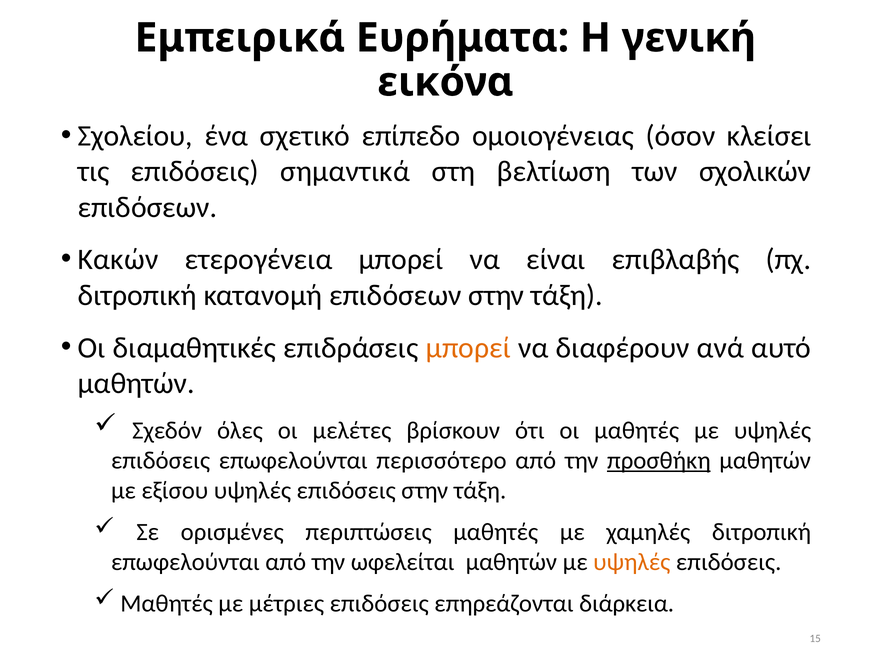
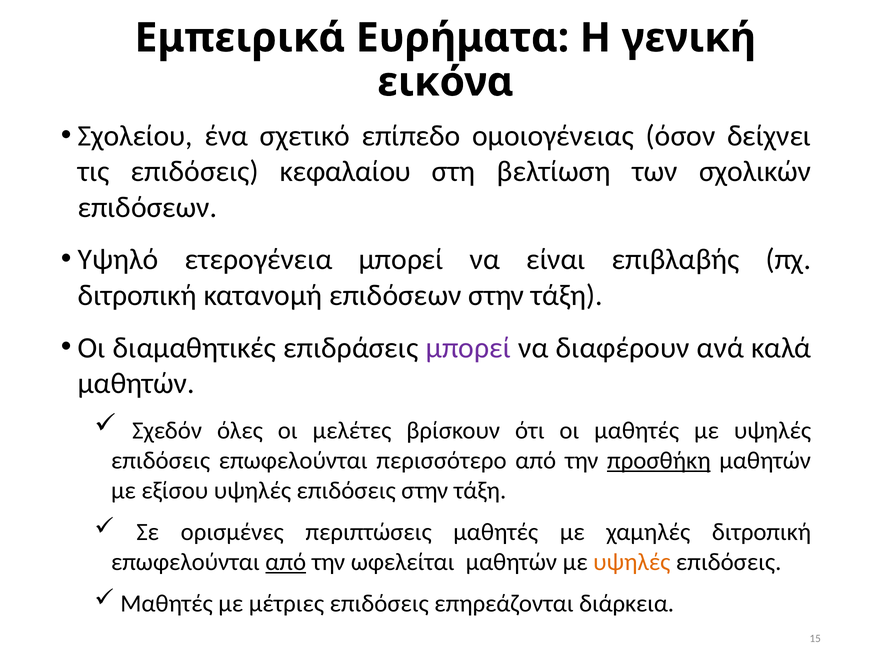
κλείσει: κλείσει -> δείχνει
σημαντικά: σημαντικά -> κεφαλαίου
Κακών: Κακών -> Υψηλό
μπορεί at (468, 347) colour: orange -> purple
αυτό: αυτό -> καλά
από at (286, 561) underline: none -> present
